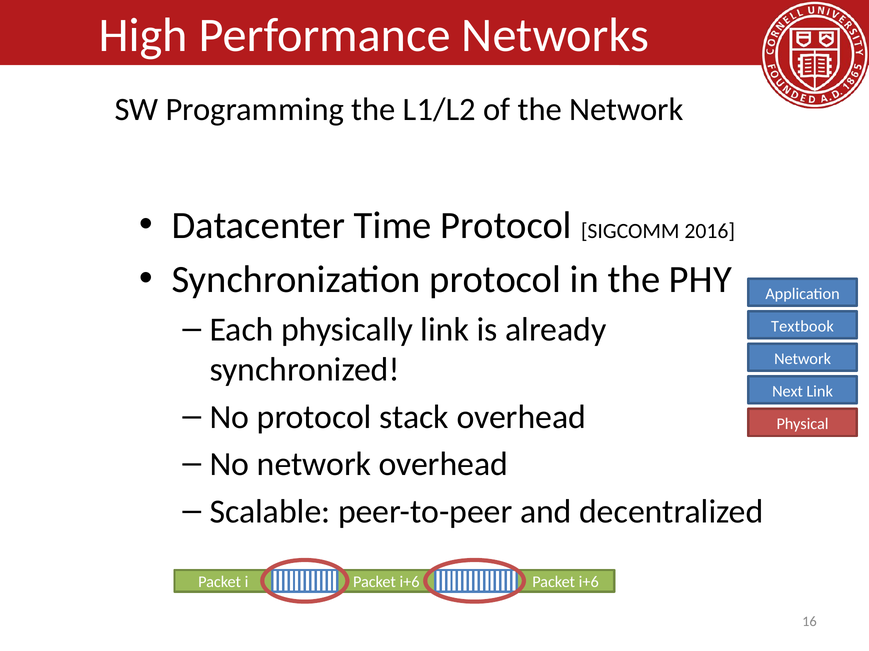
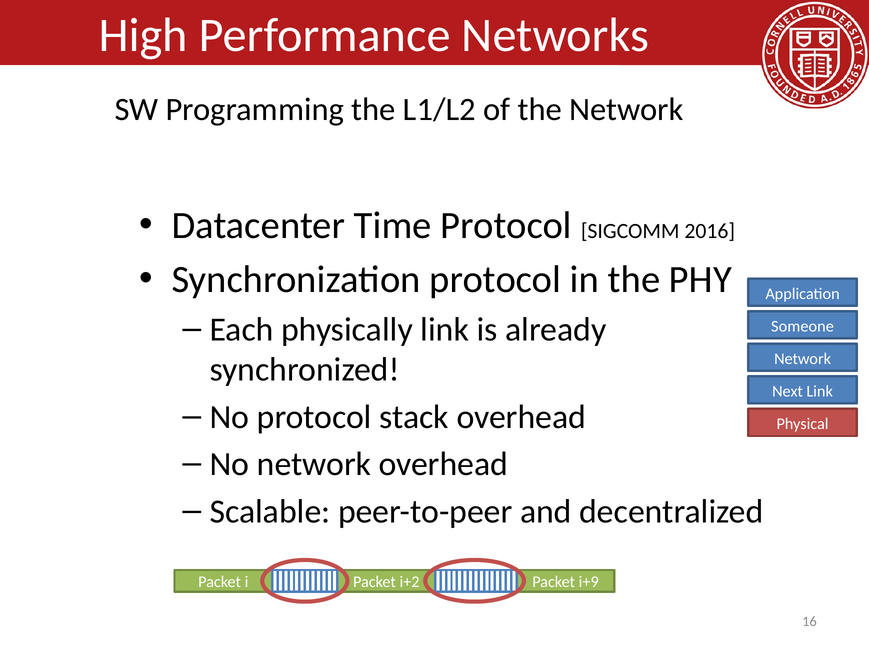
Textbook: Textbook -> Someone
i Packet i+6: i+6 -> i+2
i+6 at (589, 583): i+6 -> i+9
